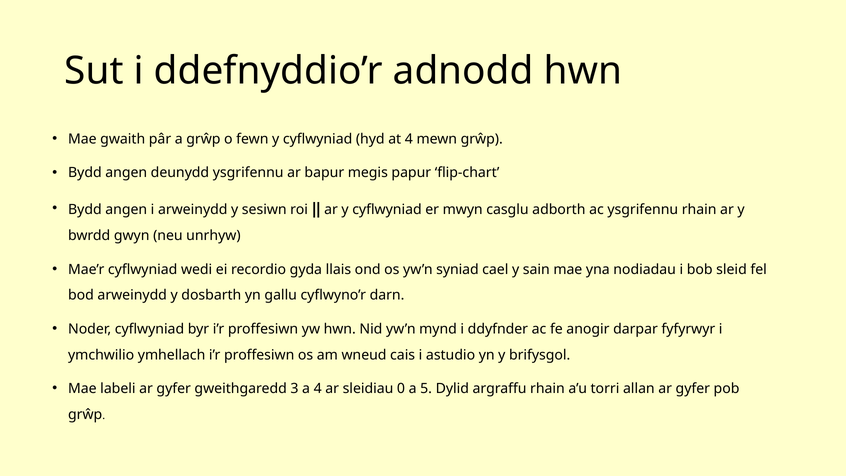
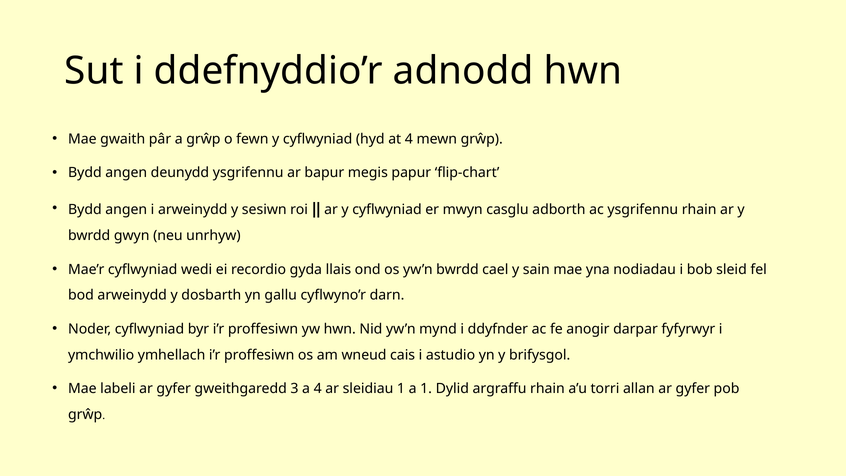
yw’n syniad: syniad -> bwrdd
sleidiau 0: 0 -> 1
a 5: 5 -> 1
